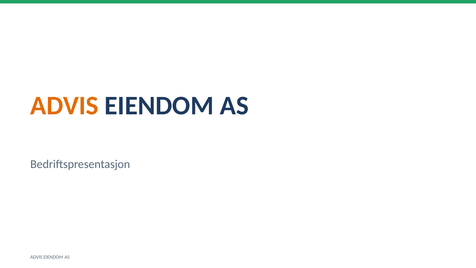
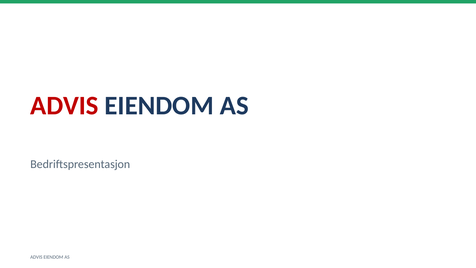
ADVIS at (64, 106) colour: orange -> red
